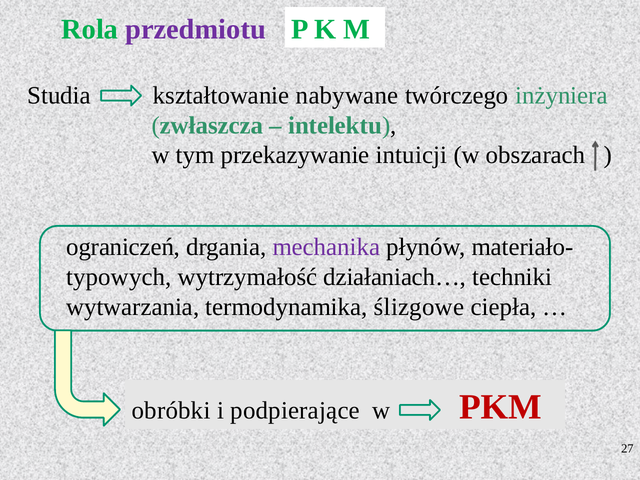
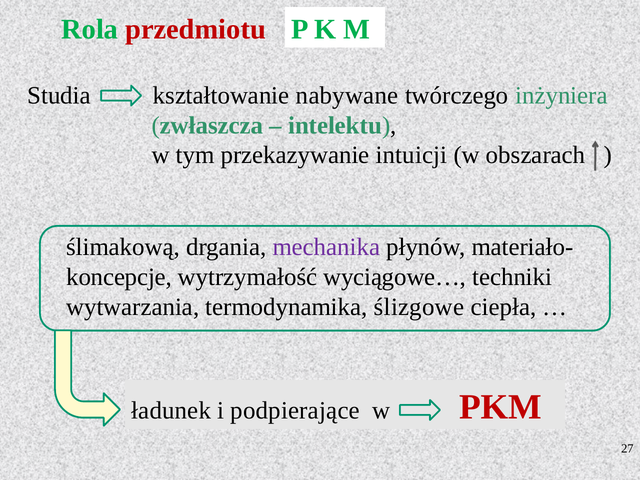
przedmiotu colour: purple -> red
ograniczeń: ograniczeń -> ślimakową
typowych: typowych -> koncepcje
działaniach…: działaniach… -> wyciągowe…
obróbki: obróbki -> ładunek
